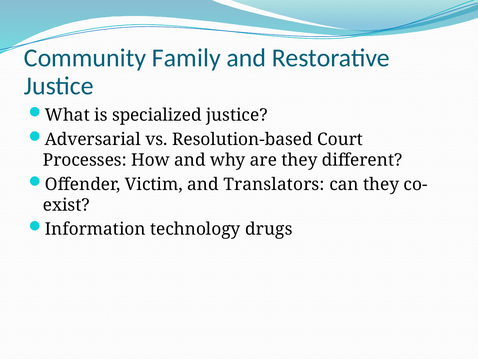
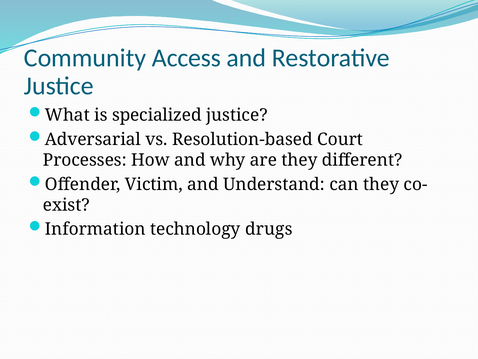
Family: Family -> Access
Translators: Translators -> Understand
